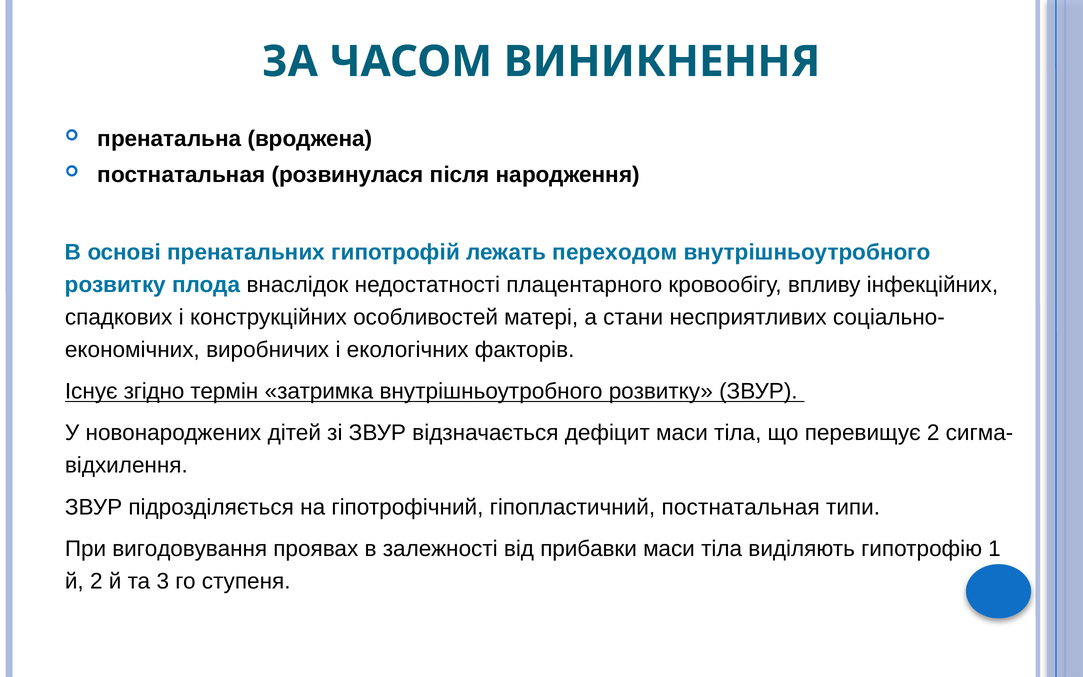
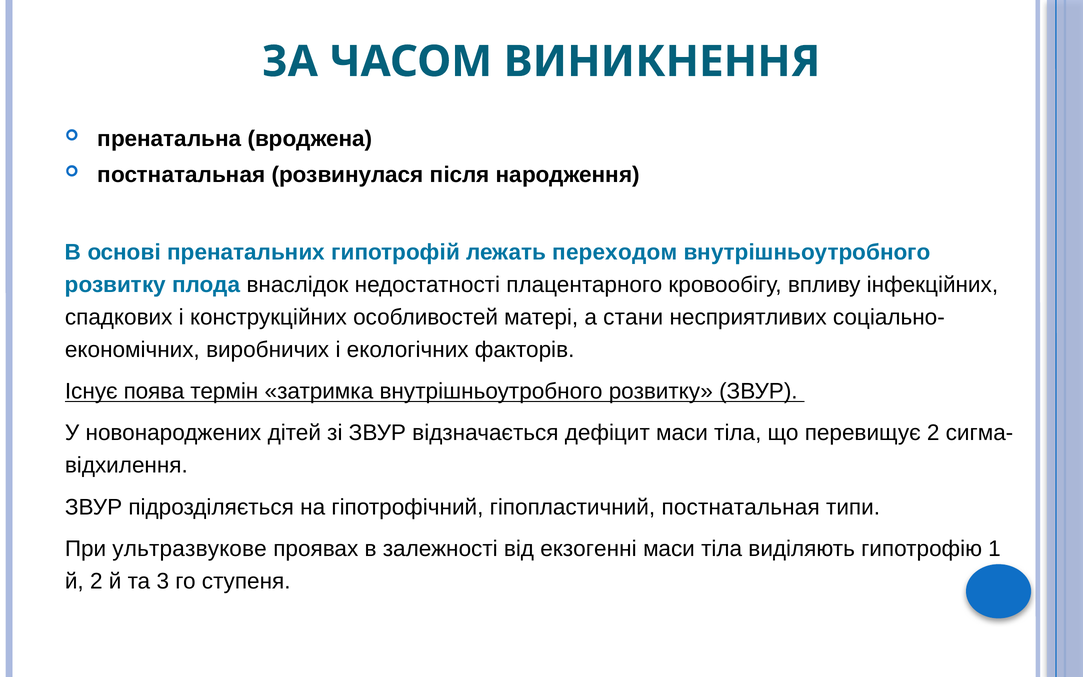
згідно: згідно -> поява
вигодовування: вигодовування -> ультразвукове
прибавки: прибавки -> екзогенні
